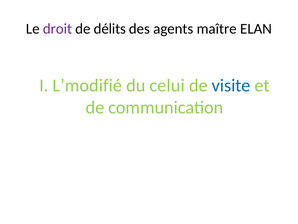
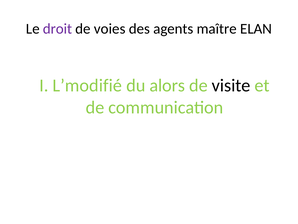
délits: délits -> voies
celui: celui -> alors
visite colour: blue -> black
